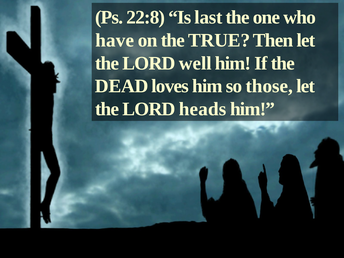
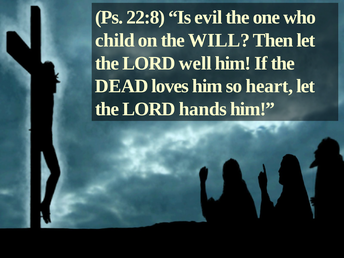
last: last -> evil
have: have -> child
TRUE: TRUE -> WILL
those: those -> heart
heads: heads -> hands
